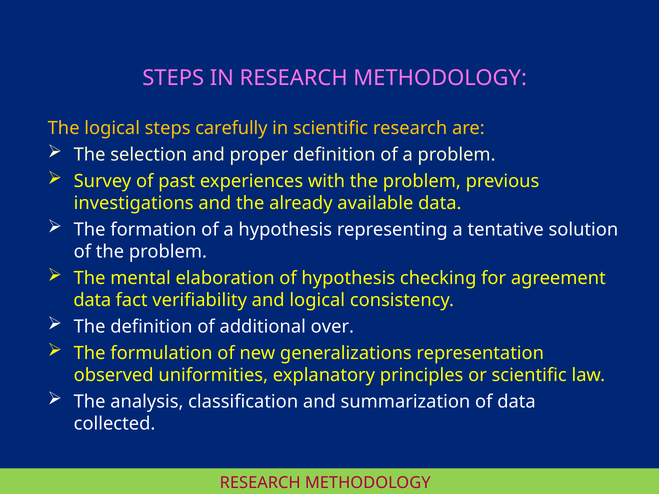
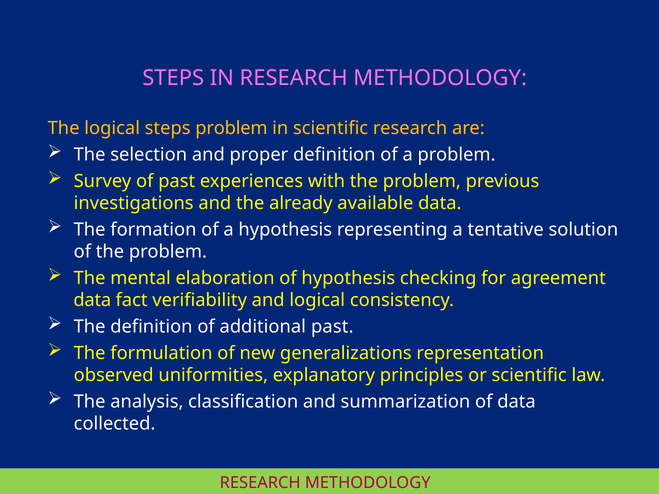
steps carefully: carefully -> problem
additional over: over -> past
